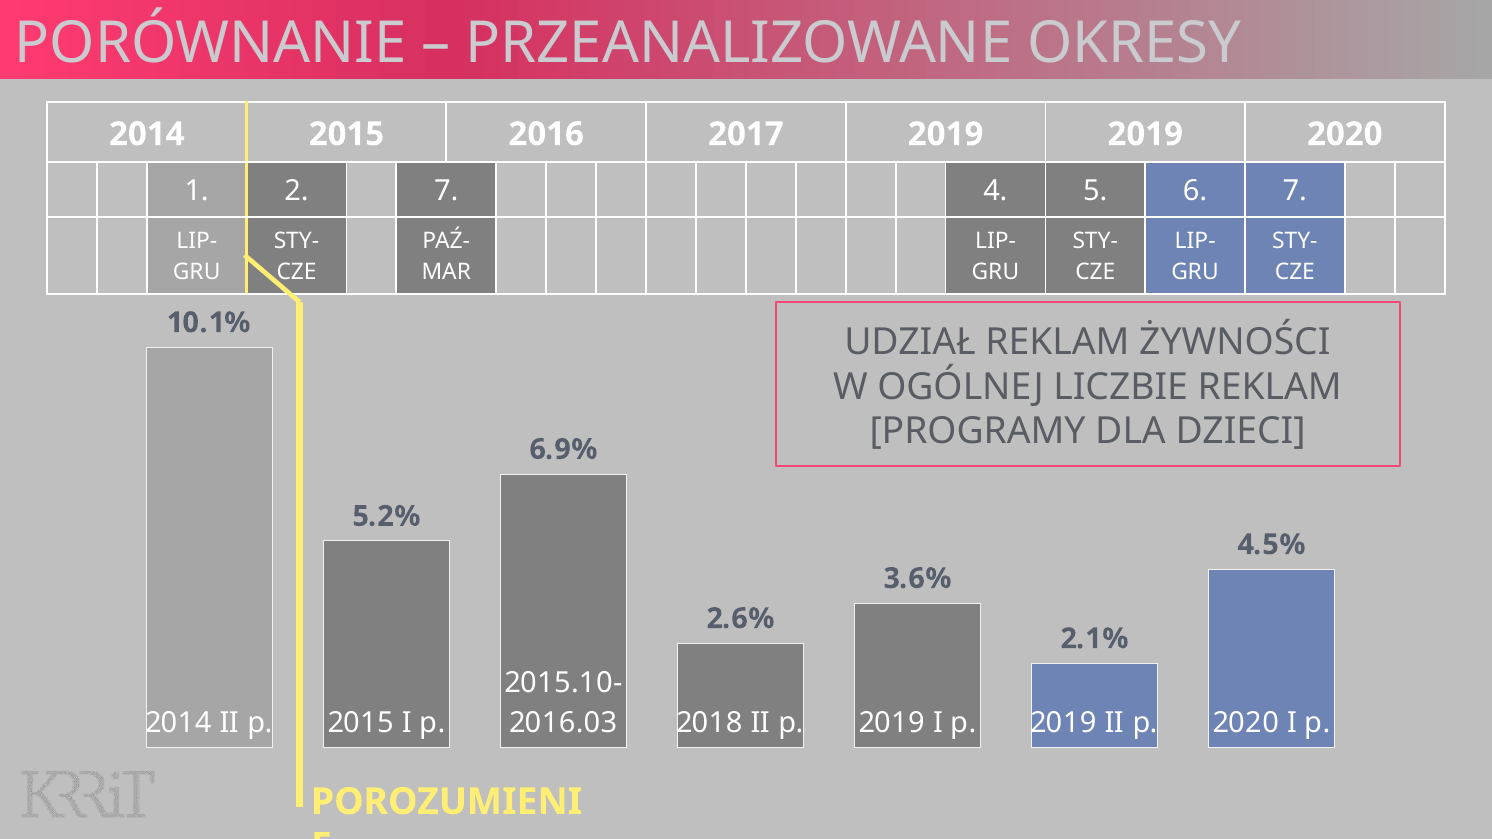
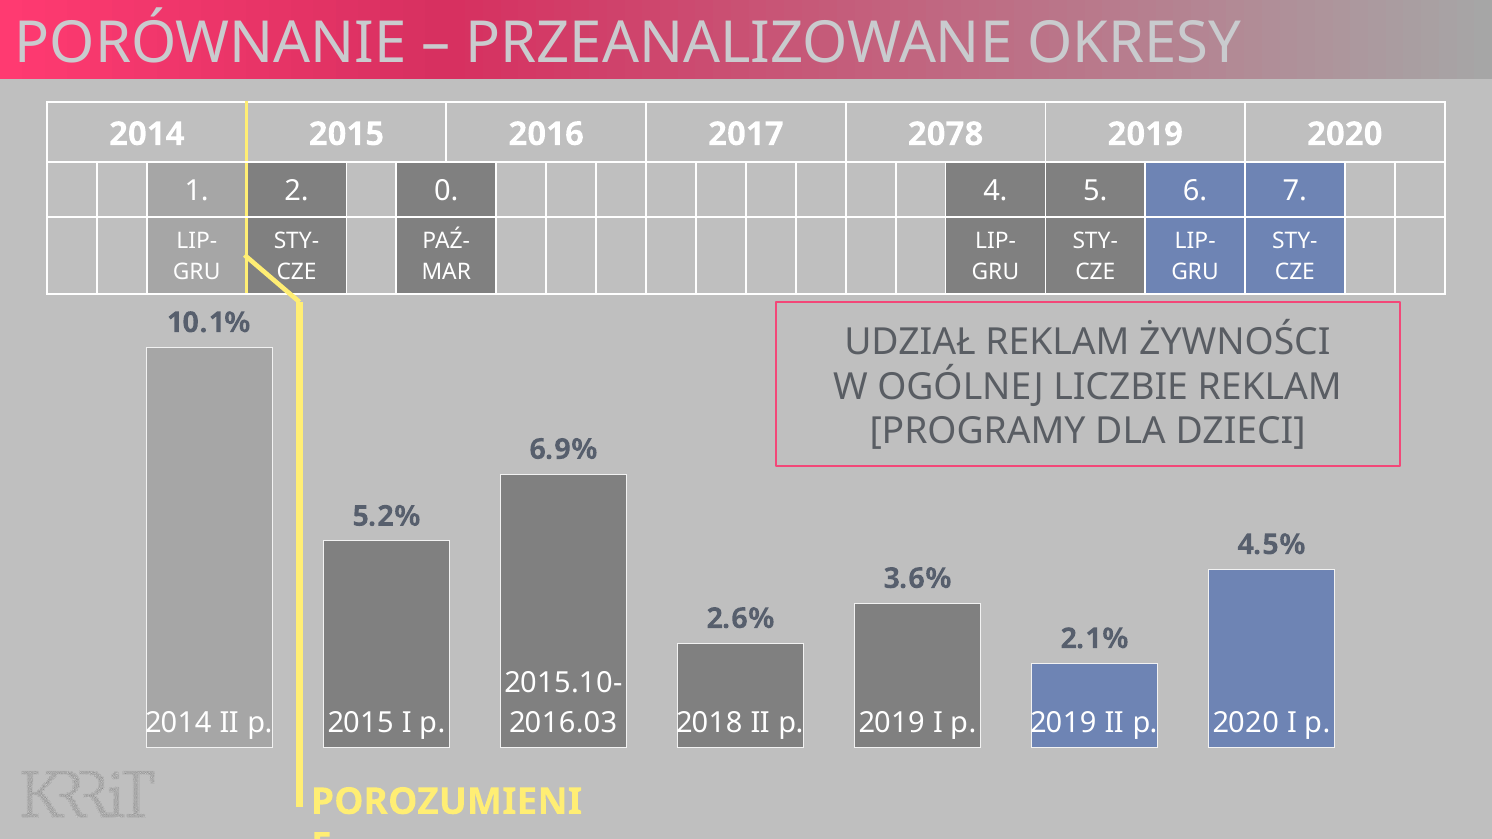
2017 2019: 2019 -> 2078
2 7: 7 -> 0
